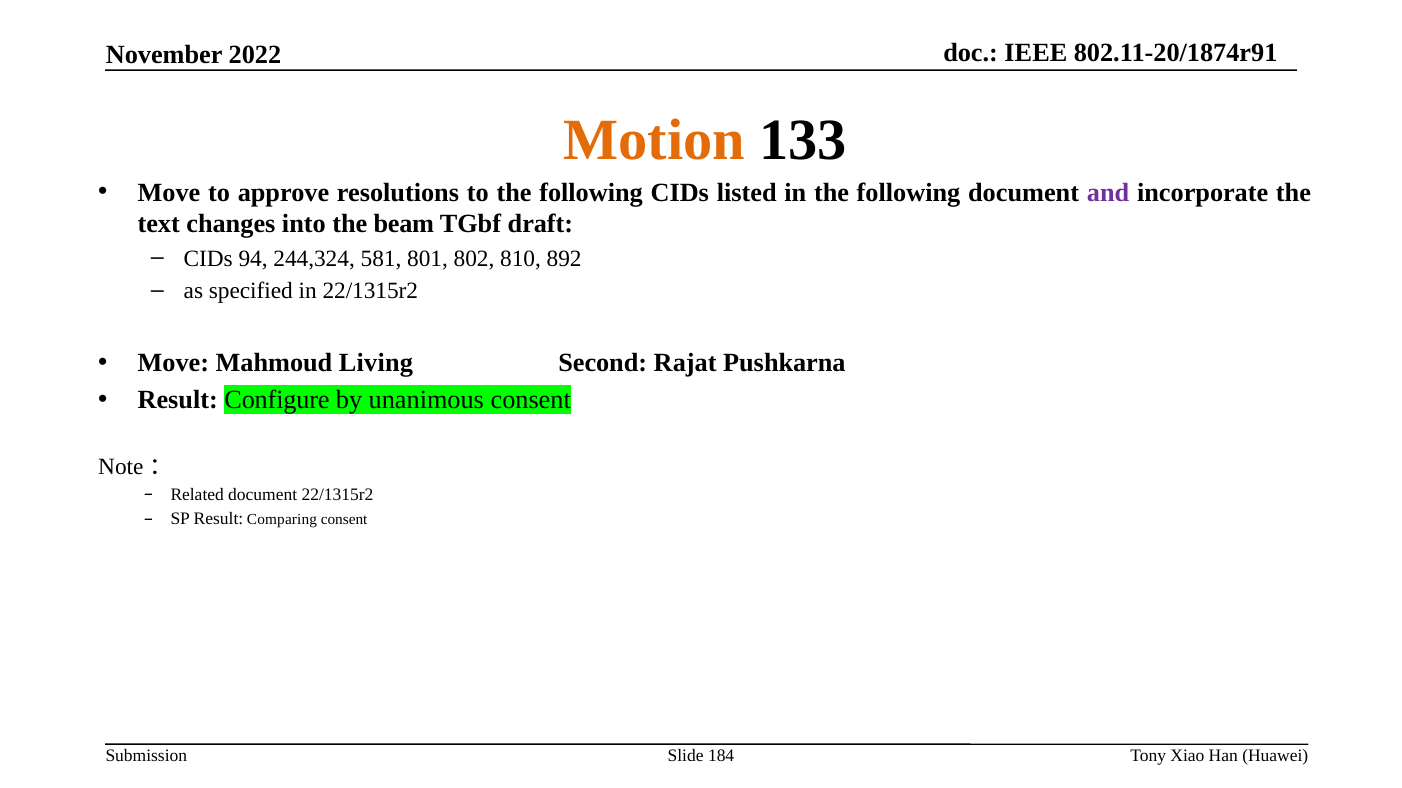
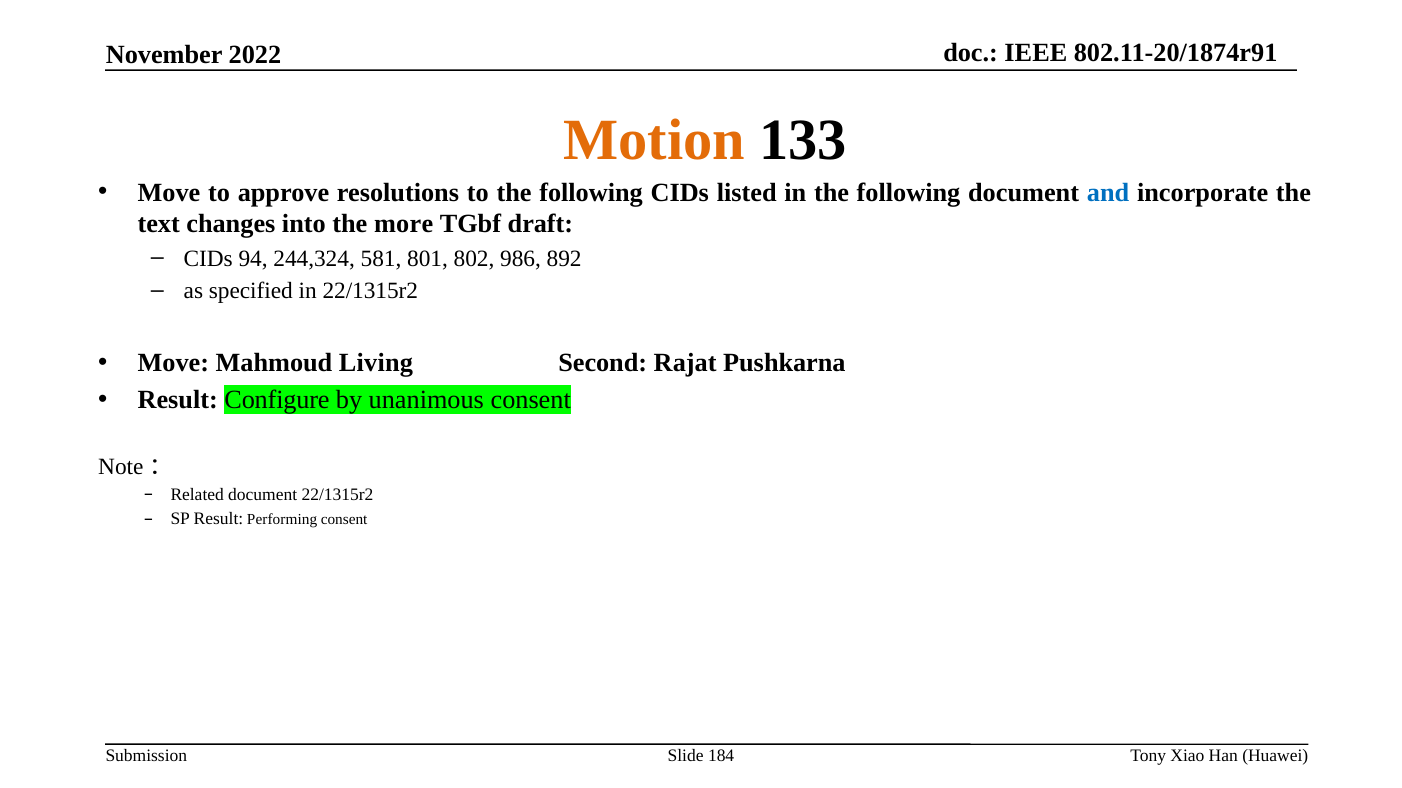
and colour: purple -> blue
beam: beam -> more
810: 810 -> 986
Comparing: Comparing -> Performing
